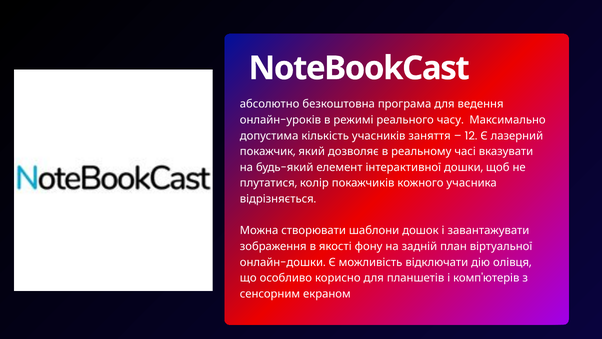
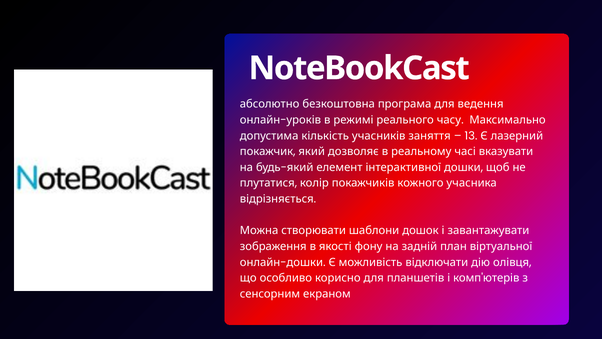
12: 12 -> 13
